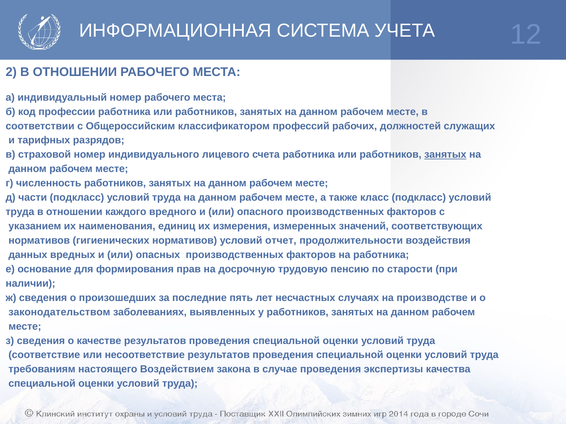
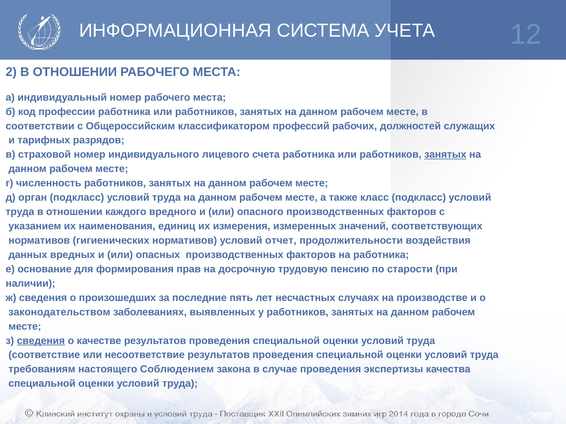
части: части -> орган
сведения at (41, 341) underline: none -> present
Воздействием: Воздействием -> Соблюдением
